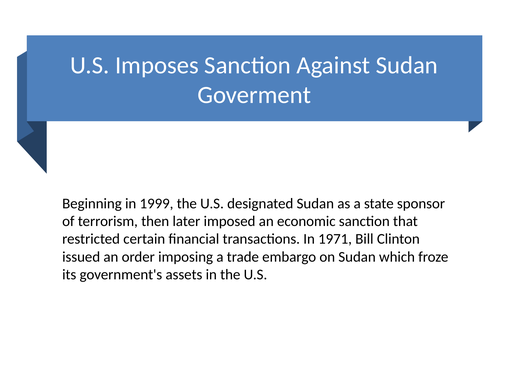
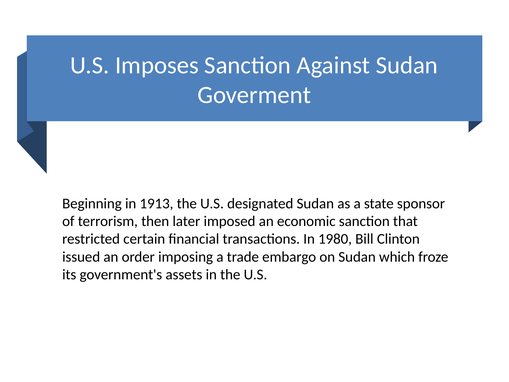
1999: 1999 -> 1913
1971: 1971 -> 1980
